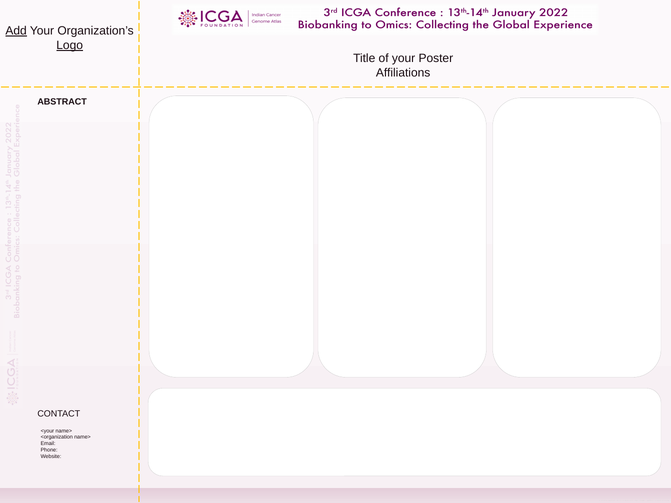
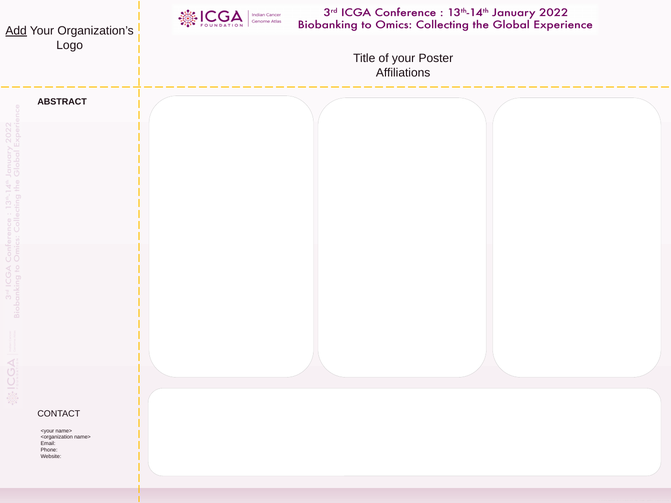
Logo underline: present -> none
